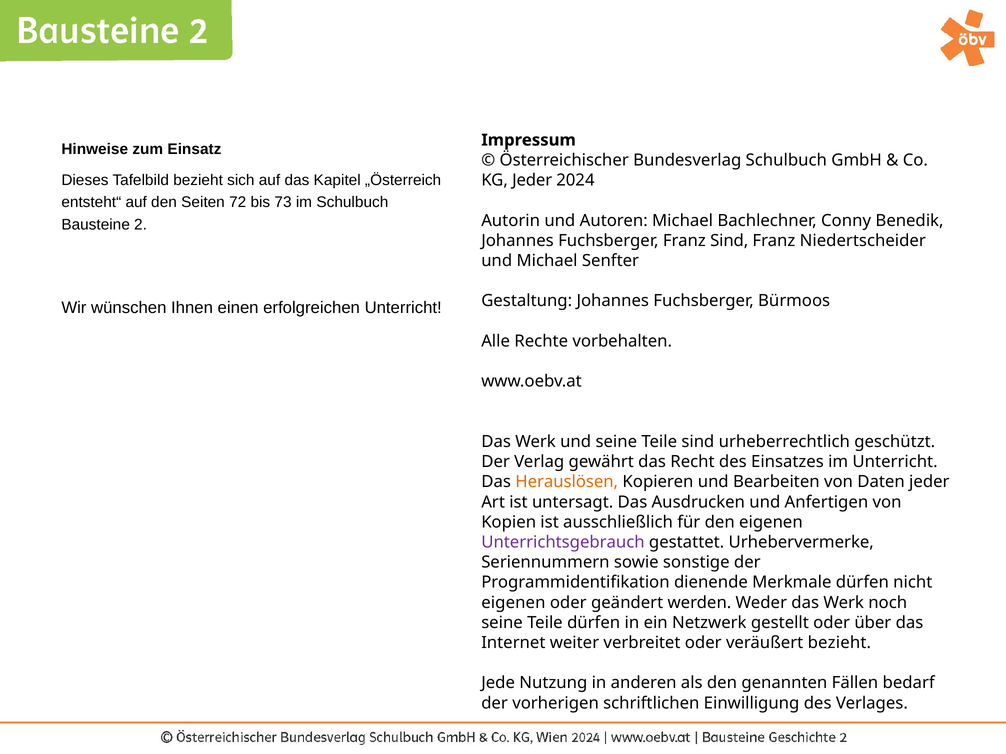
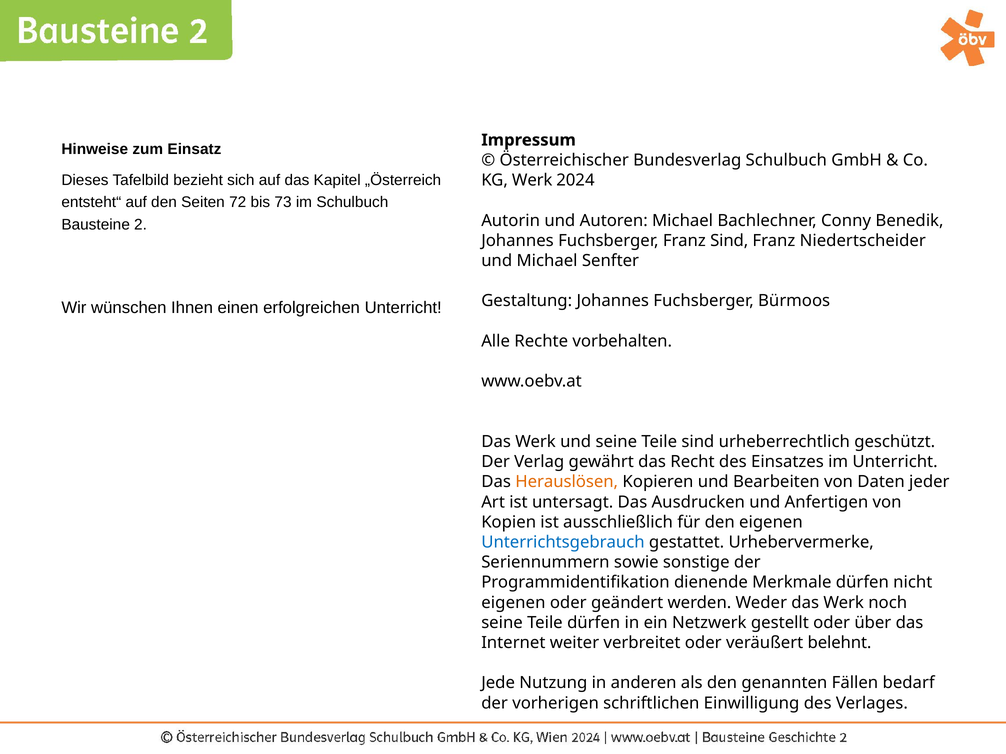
KG Jeder: Jeder -> Werk
Unterrichtsgebrauch colour: purple -> blue
veräußert bezieht: bezieht -> belehnt
